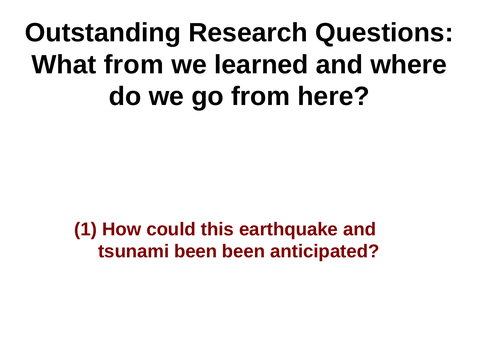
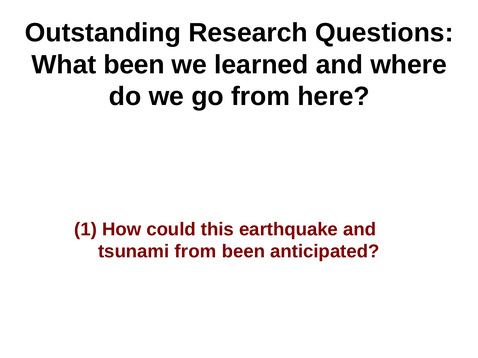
What from: from -> been
tsunami been: been -> from
